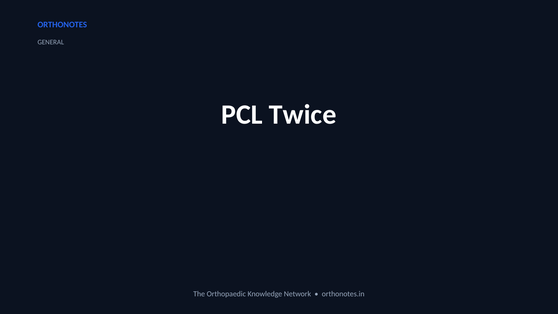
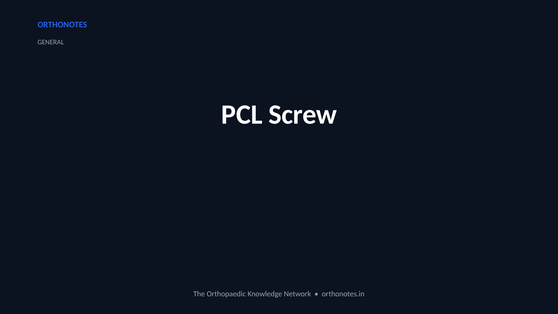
Twice: Twice -> Screw
